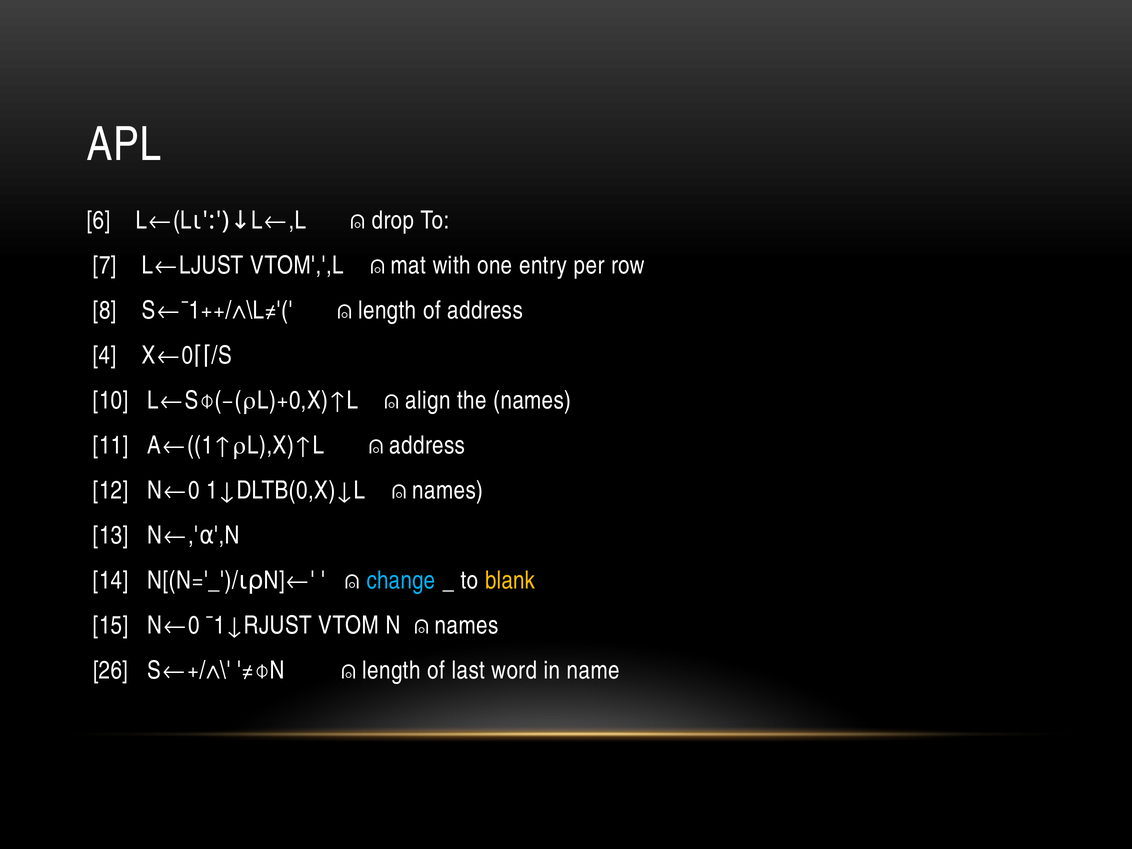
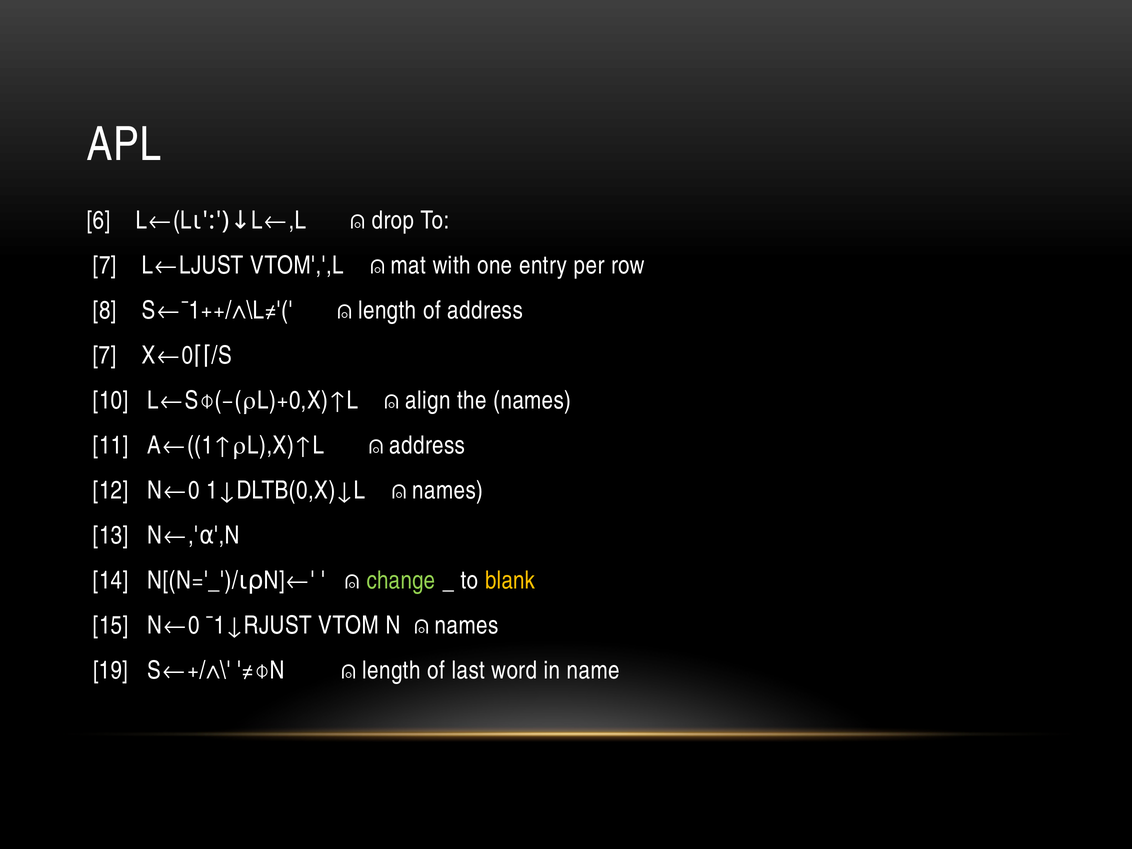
4 at (105, 356): 4 -> 7
change colour: light blue -> light green
26: 26 -> 19
